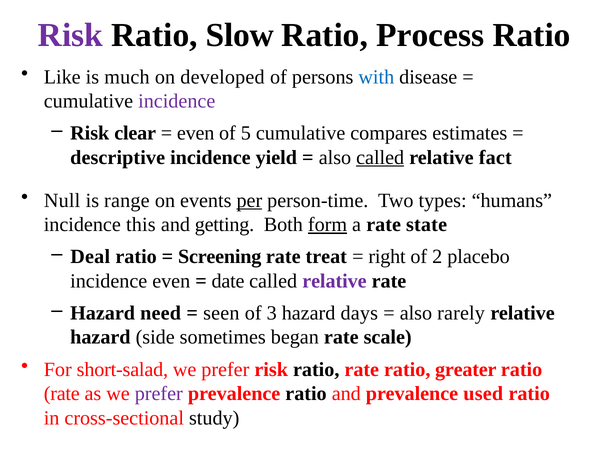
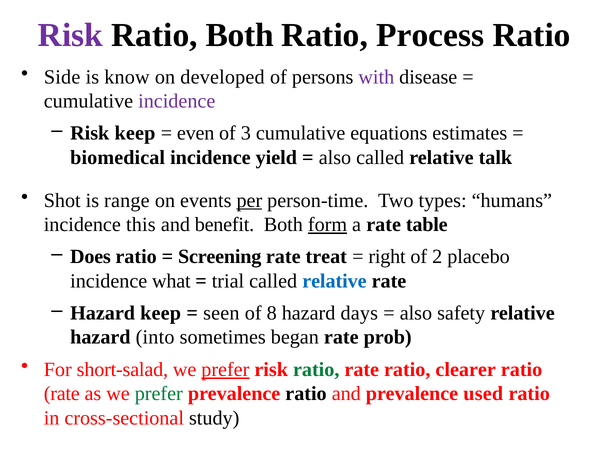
Ratio Slow: Slow -> Both
Like: Like -> Side
much: much -> know
with colour: blue -> purple
Risk clear: clear -> keep
5: 5 -> 3
compares: compares -> equations
descriptive: descriptive -> biomedical
called at (380, 157) underline: present -> none
fact: fact -> talk
Null: Null -> Shot
getting: getting -> benefit
state: state -> table
Deal: Deal -> Does
incidence even: even -> what
date: date -> trial
relative at (334, 281) colour: purple -> blue
Hazard need: need -> keep
3: 3 -> 8
rarely: rarely -> safety
side: side -> into
scale: scale -> prob
prefer at (225, 370) underline: none -> present
ratio at (316, 370) colour: black -> green
greater: greater -> clearer
prefer at (159, 394) colour: purple -> green
